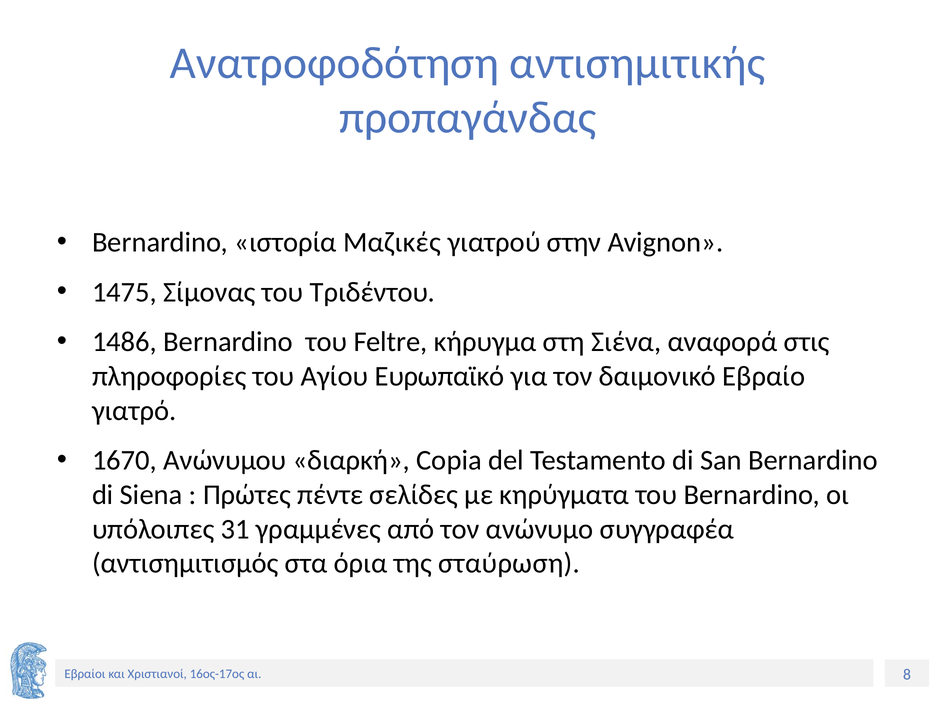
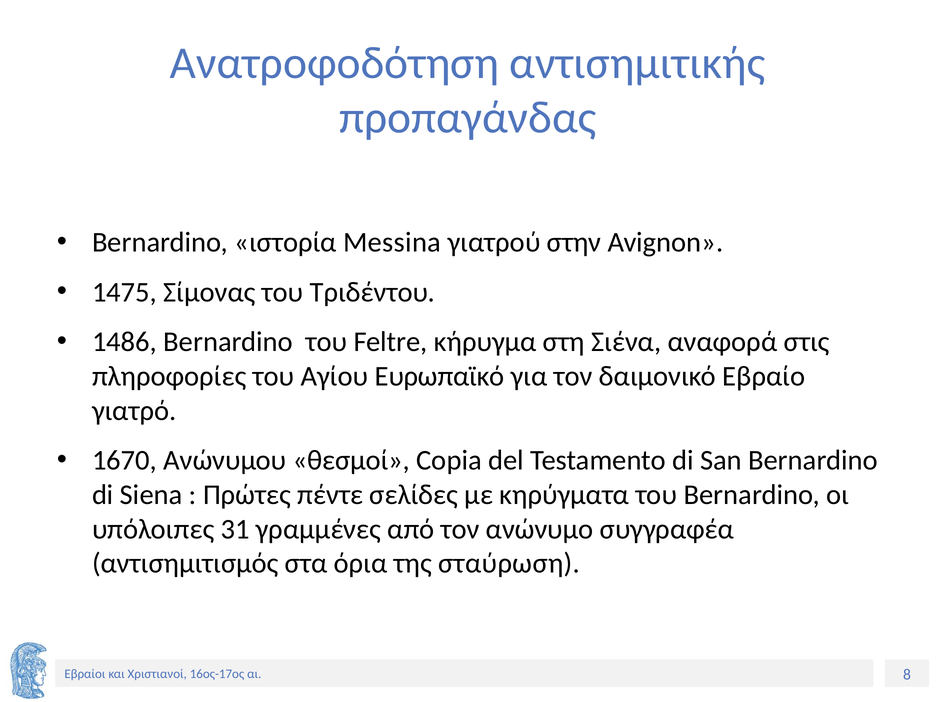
Μαζικές: Μαζικές -> Messina
διαρκή: διαρκή -> θεσμοί
